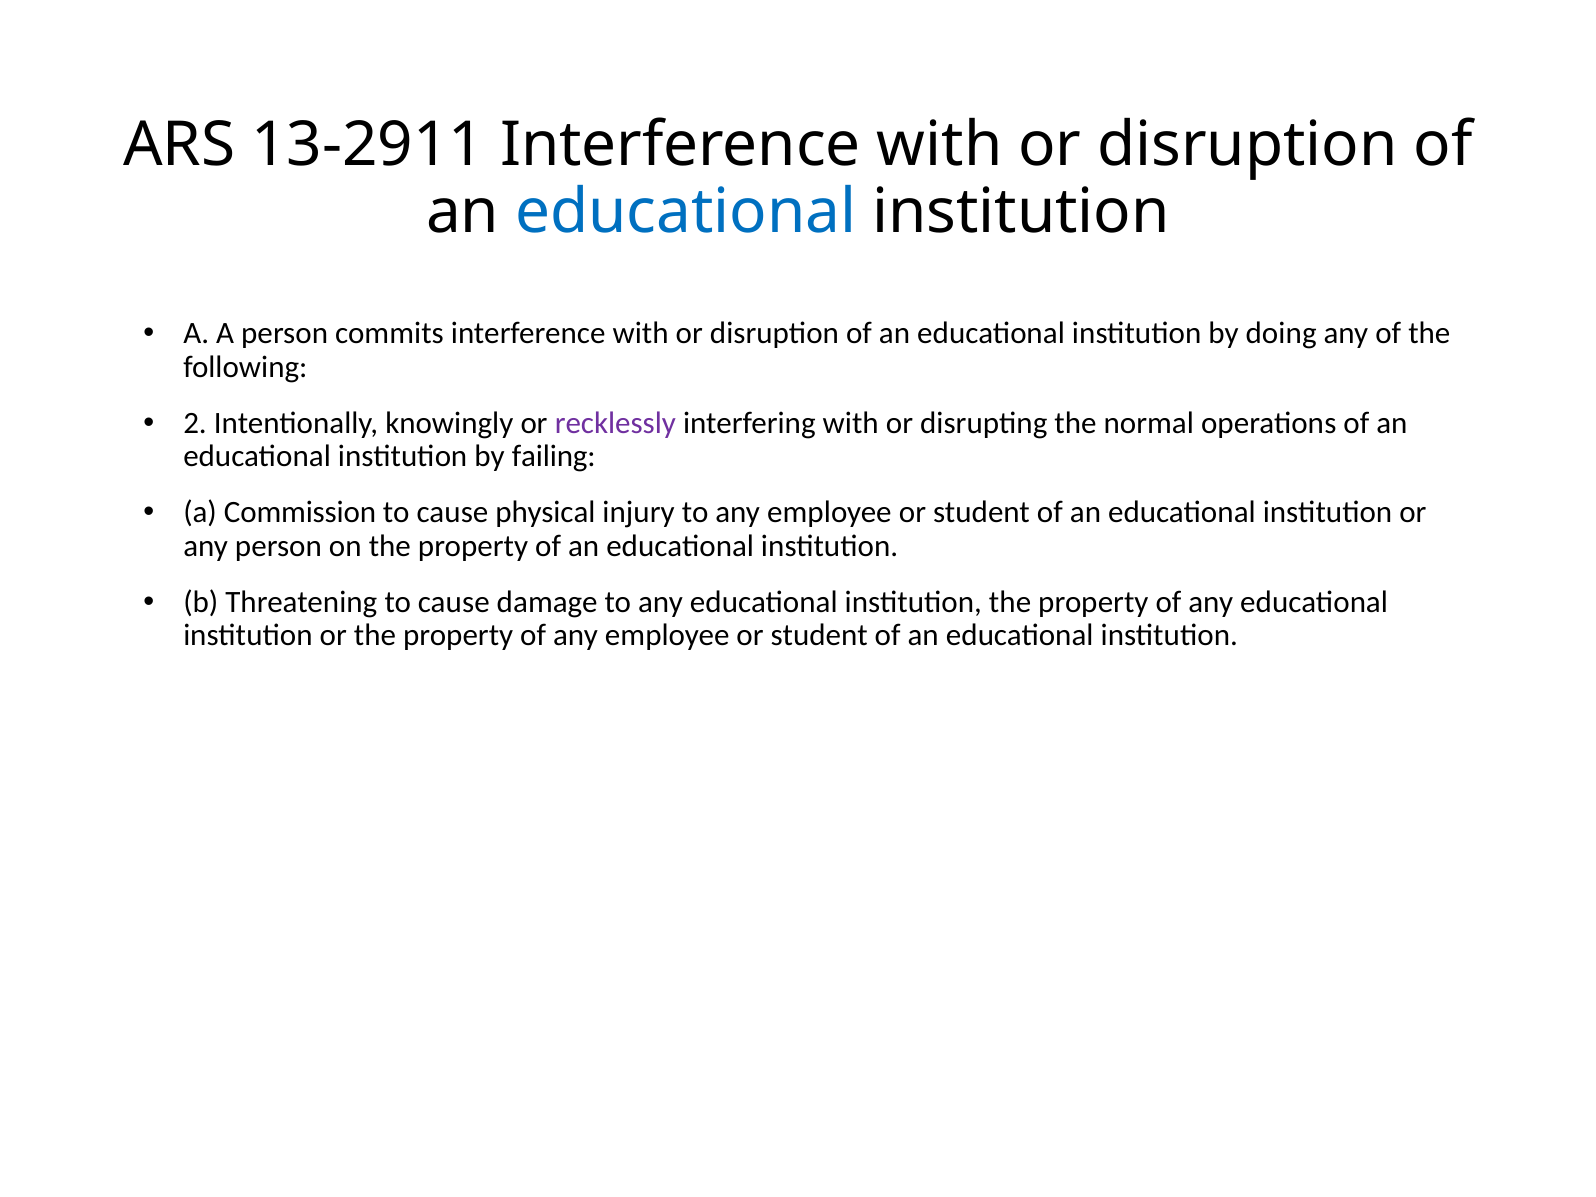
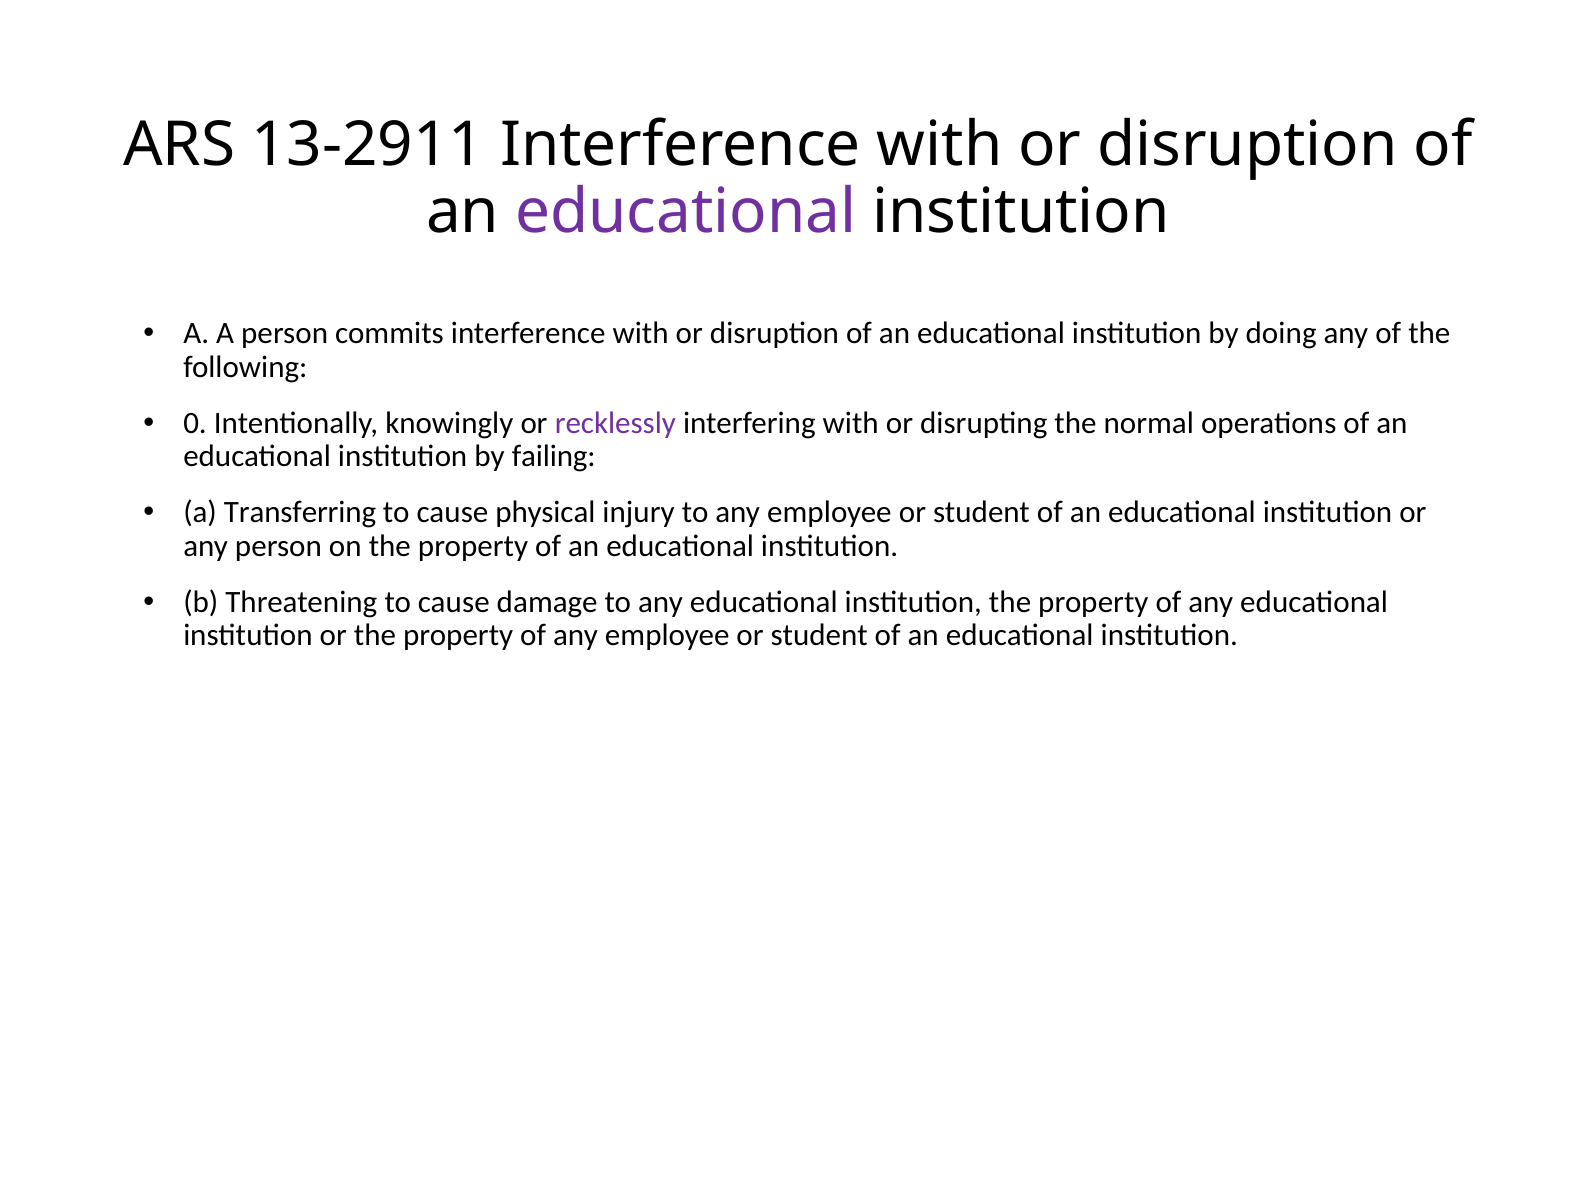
educational at (686, 212) colour: blue -> purple
2: 2 -> 0
Commission: Commission -> Transferring
